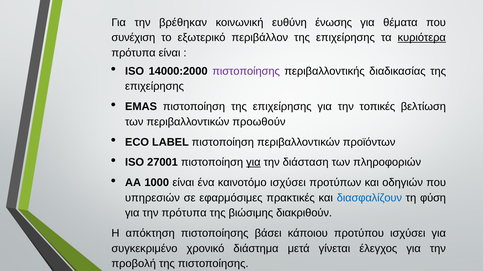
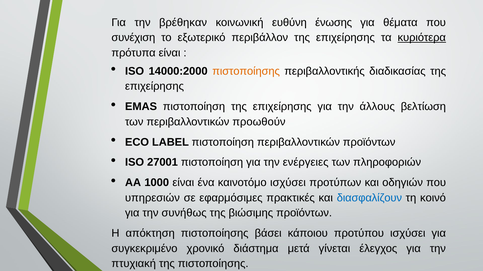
πιστοποίησης at (246, 71) colour: purple -> orange
τοπικές: τοπικές -> άλλους
για at (253, 163) underline: present -> none
διάσταση: διάσταση -> ενέργειες
φύση: φύση -> κοινό
την πρότυπα: πρότυπα -> συνήθως
βιώσιμης διακριθούν: διακριθούν -> προϊόντων
προβολή: προβολή -> πτυχιακή
